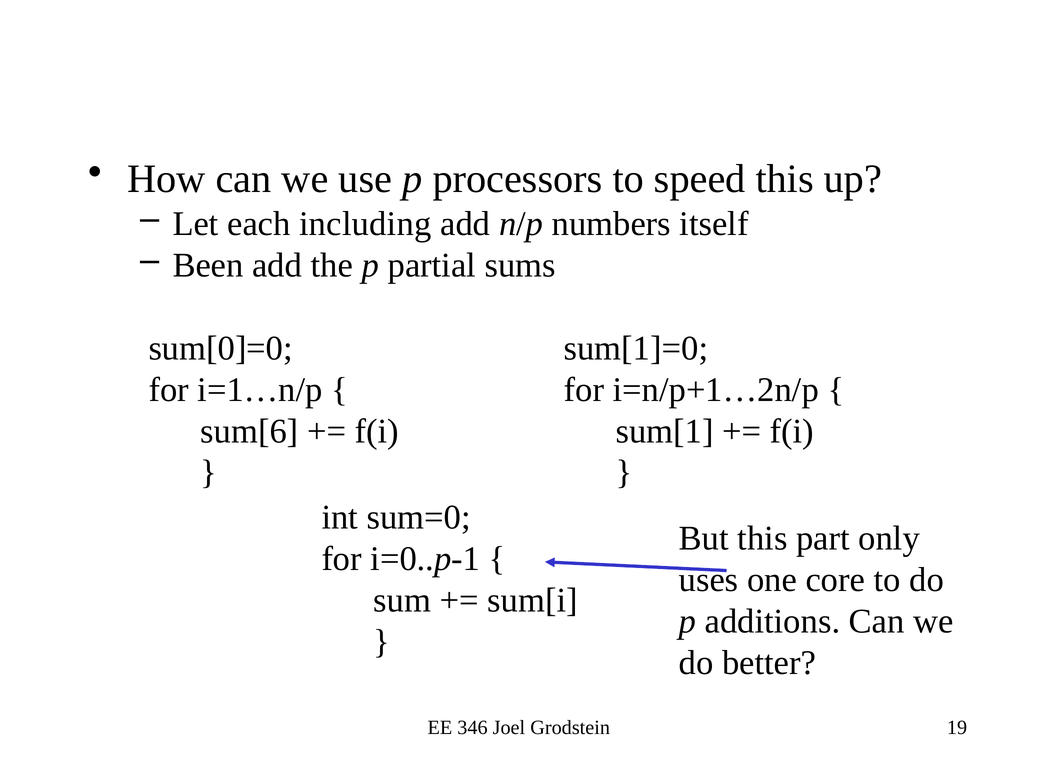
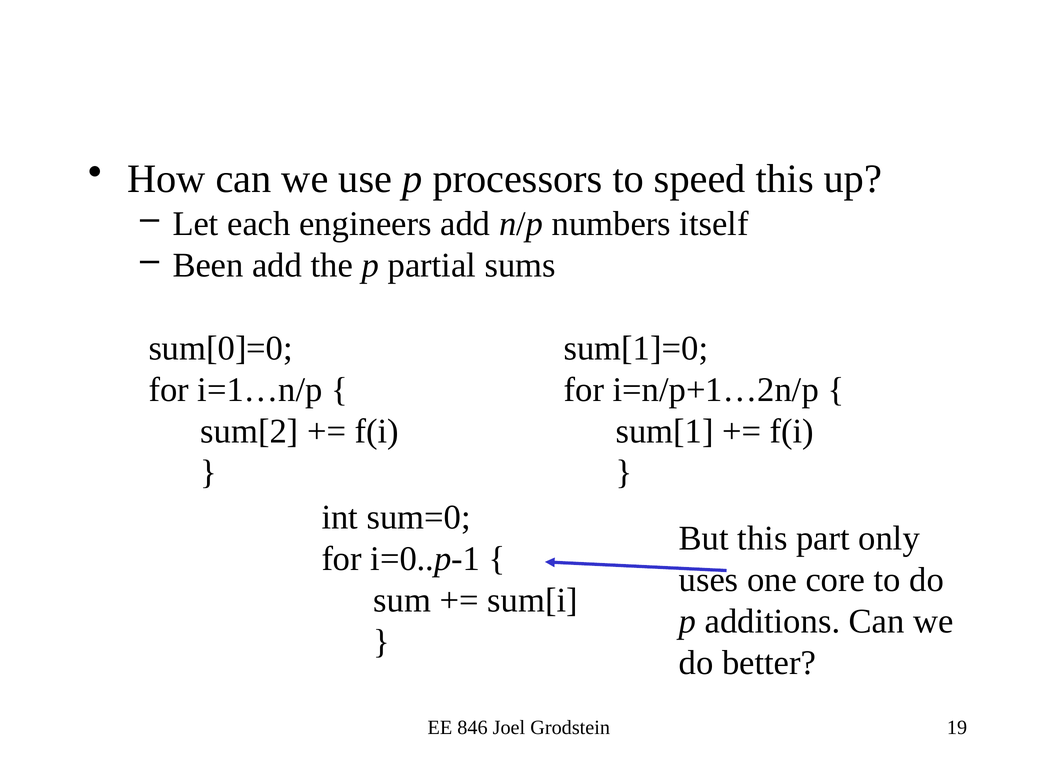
including: including -> engineers
sum[6: sum[6 -> sum[2
346: 346 -> 846
